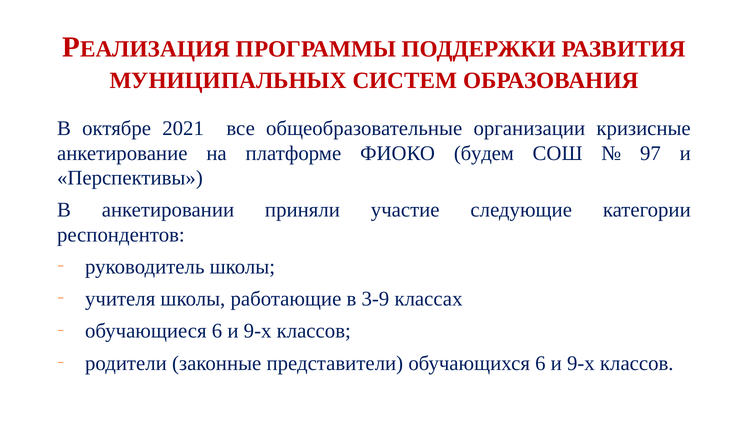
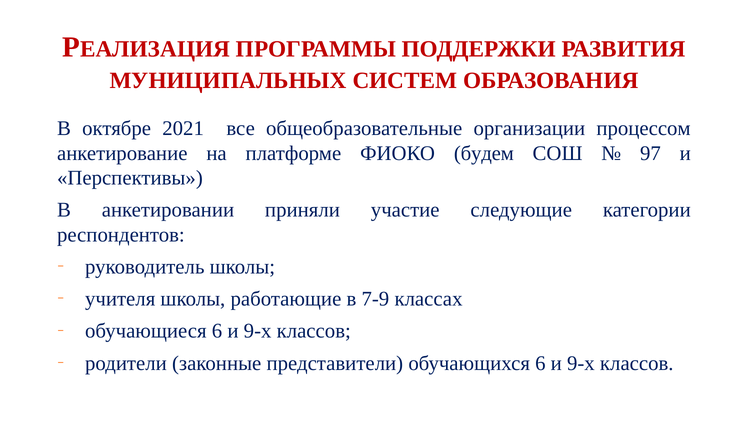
кризисные: кризисные -> процессом
3-9: 3-9 -> 7-9
